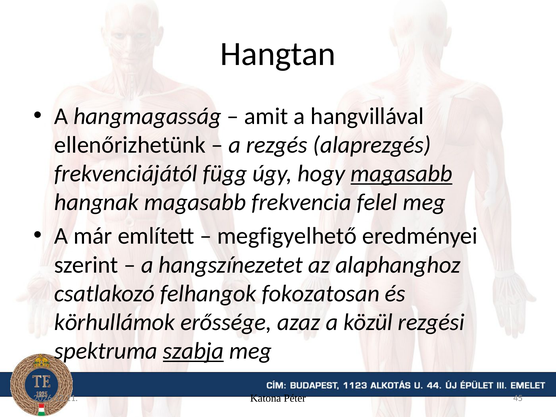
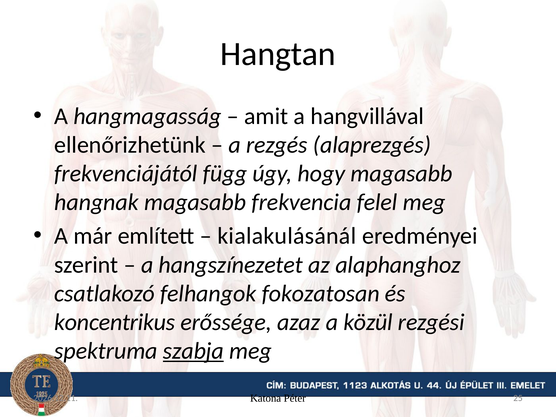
magasabb at (402, 174) underline: present -> none
megfigyelhető: megfigyelhető -> kialakulásánál
körhullámok: körhullámok -> koncentrikus
45: 45 -> 25
